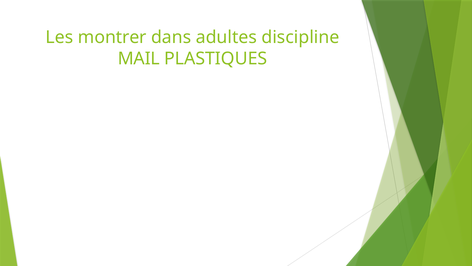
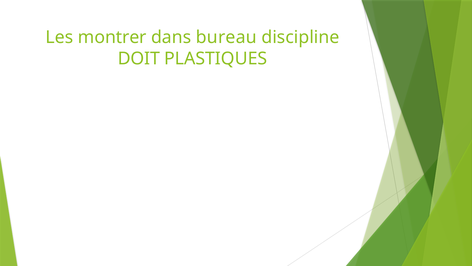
adultes: adultes -> bureau
MAIL: MAIL -> DOIT
